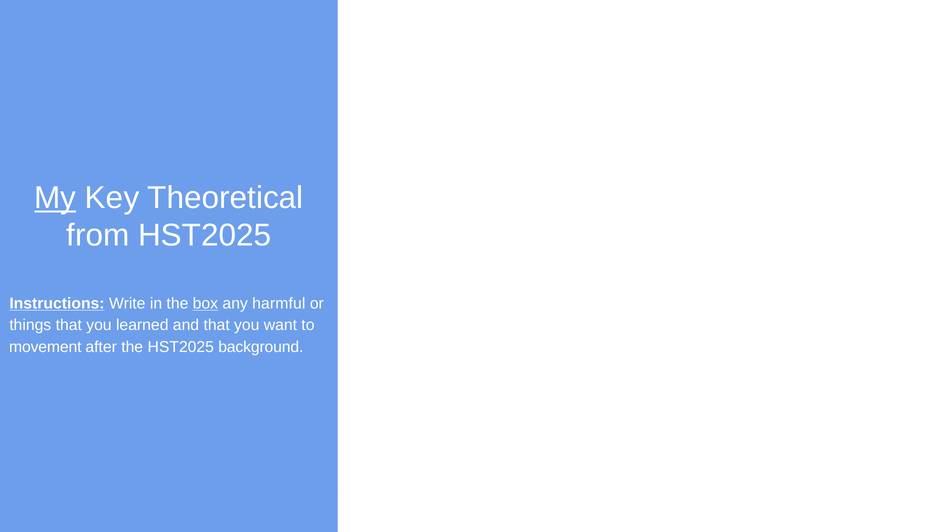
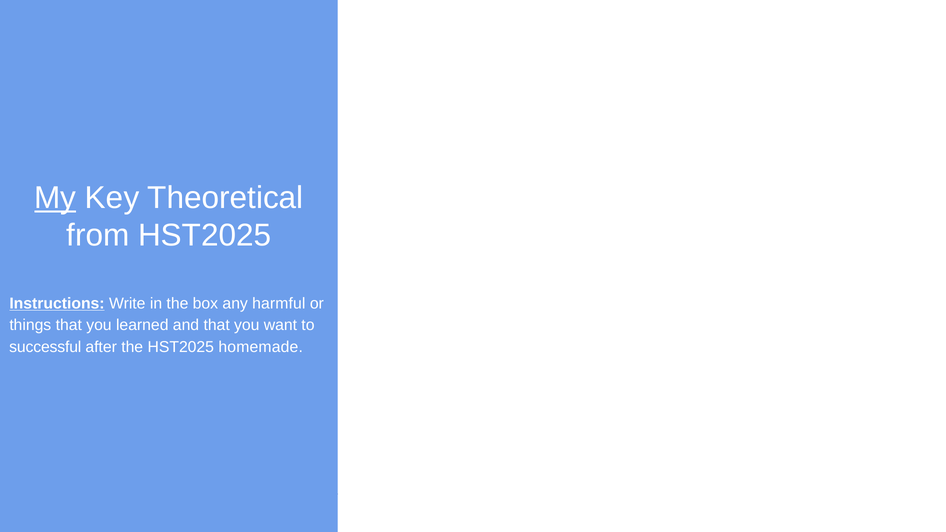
box underline: present -> none
movement: movement -> successful
background: background -> homemade
